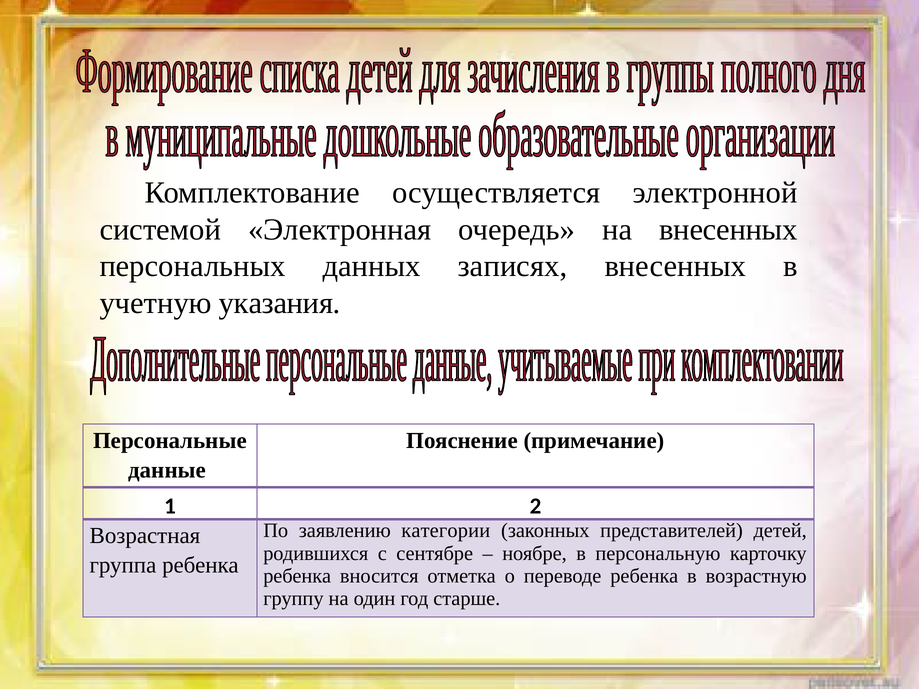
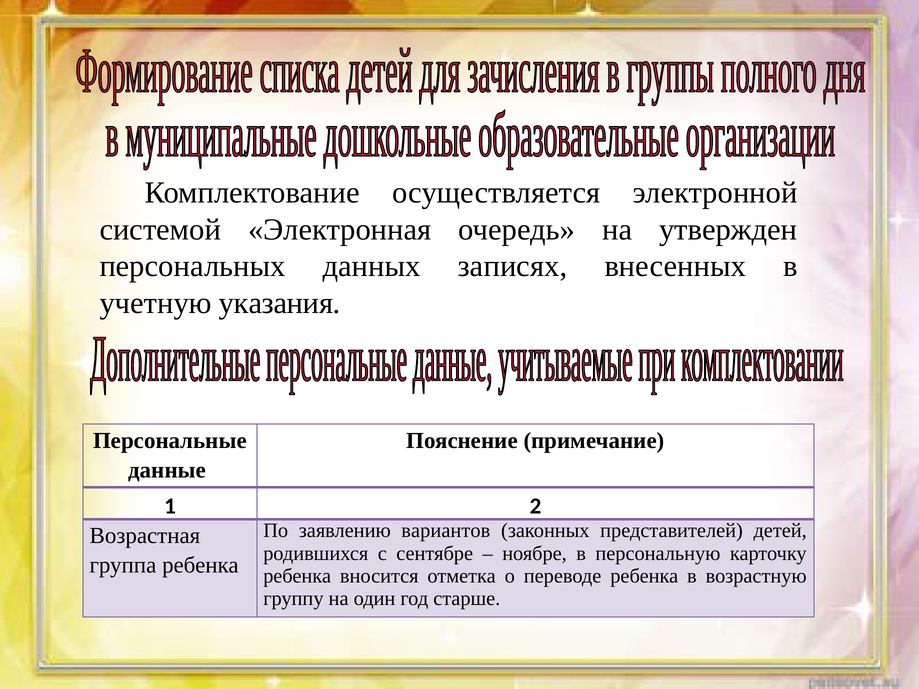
на внесенных: внесенных -> утвержден
категории: категории -> вариантов
